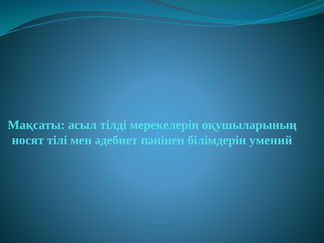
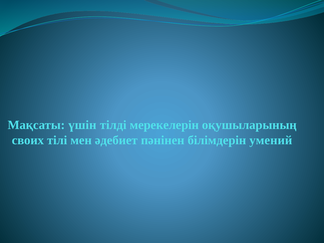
асыл: асыл -> үшін
носят: носят -> своих
